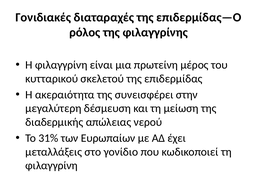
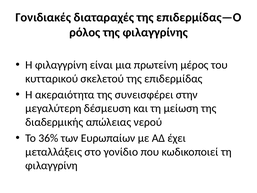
31%: 31% -> 36%
